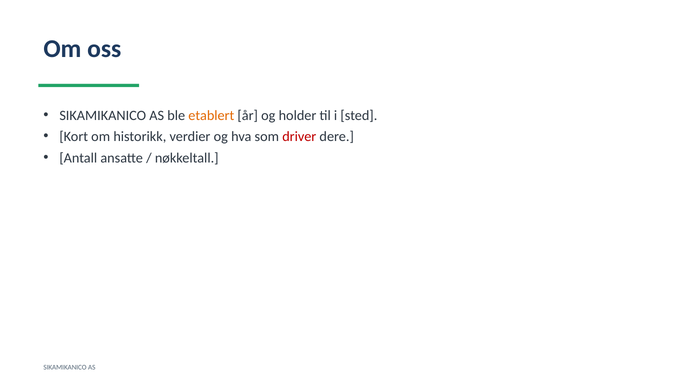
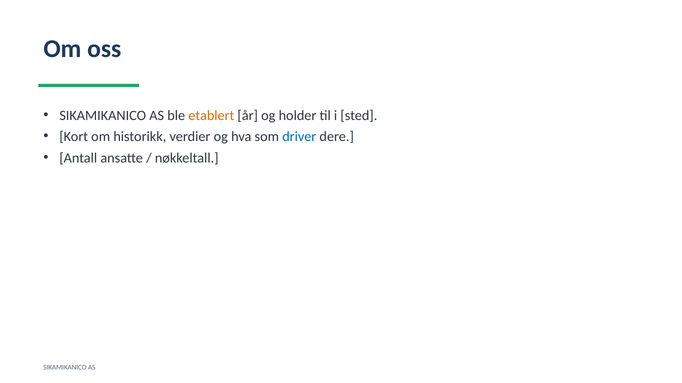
driver colour: red -> blue
